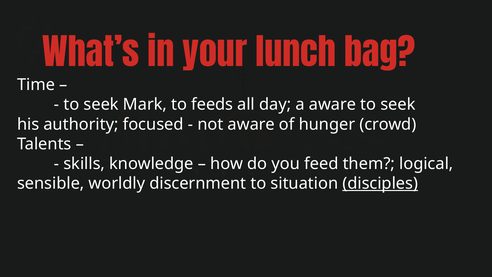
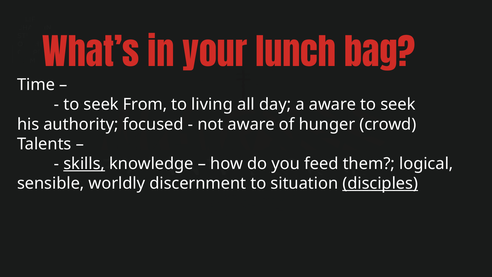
Mark: Mark -> From
feeds: feeds -> living
skills underline: none -> present
